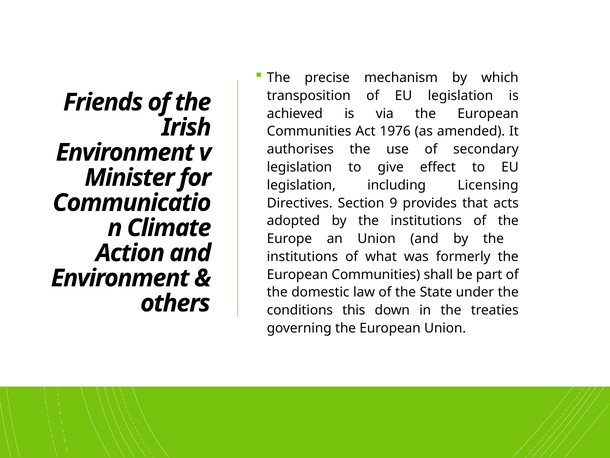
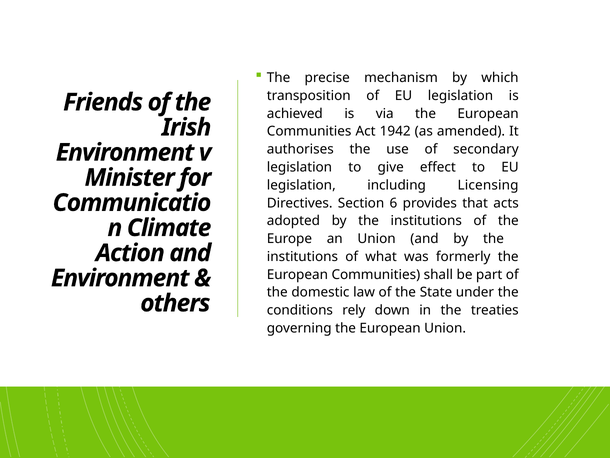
1976: 1976 -> 1942
9: 9 -> 6
this: this -> rely
